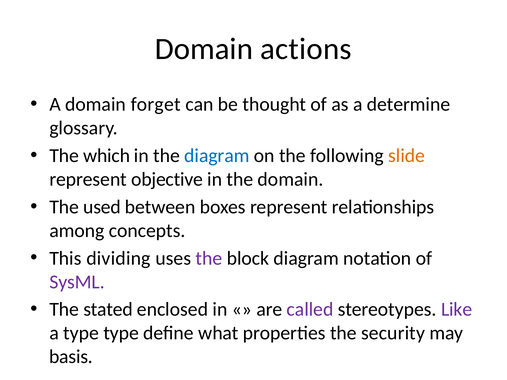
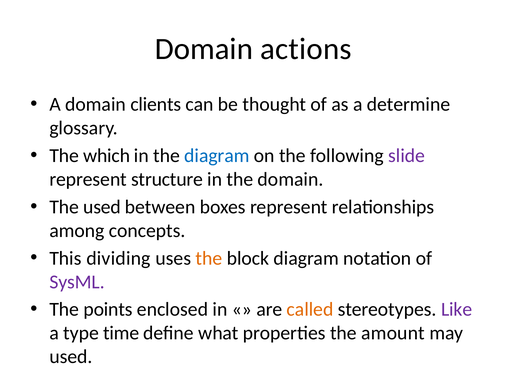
forget: forget -> clients
slide colour: orange -> purple
objective: objective -> structure
the at (209, 258) colour: purple -> orange
stated: stated -> points
called colour: purple -> orange
type type: type -> time
security: security -> amount
basis at (71, 357): basis -> used
